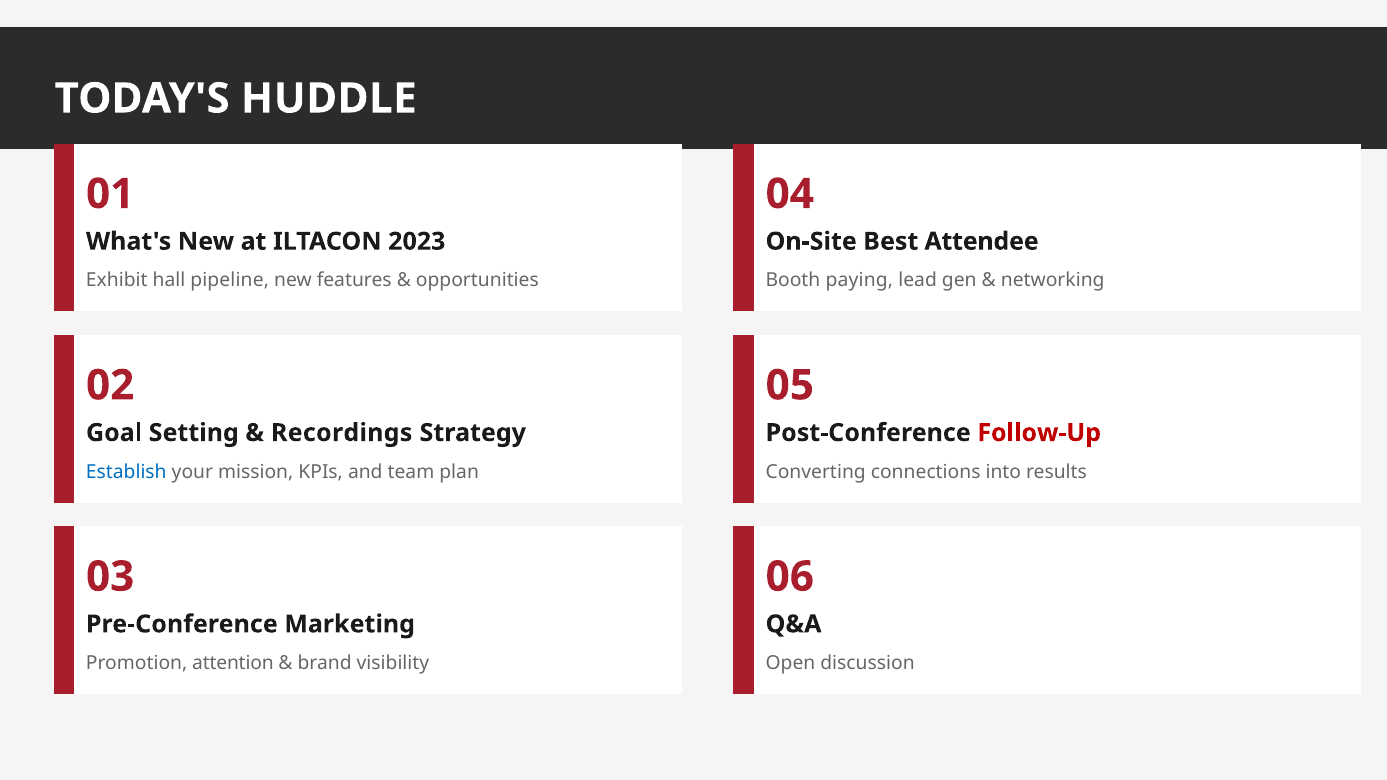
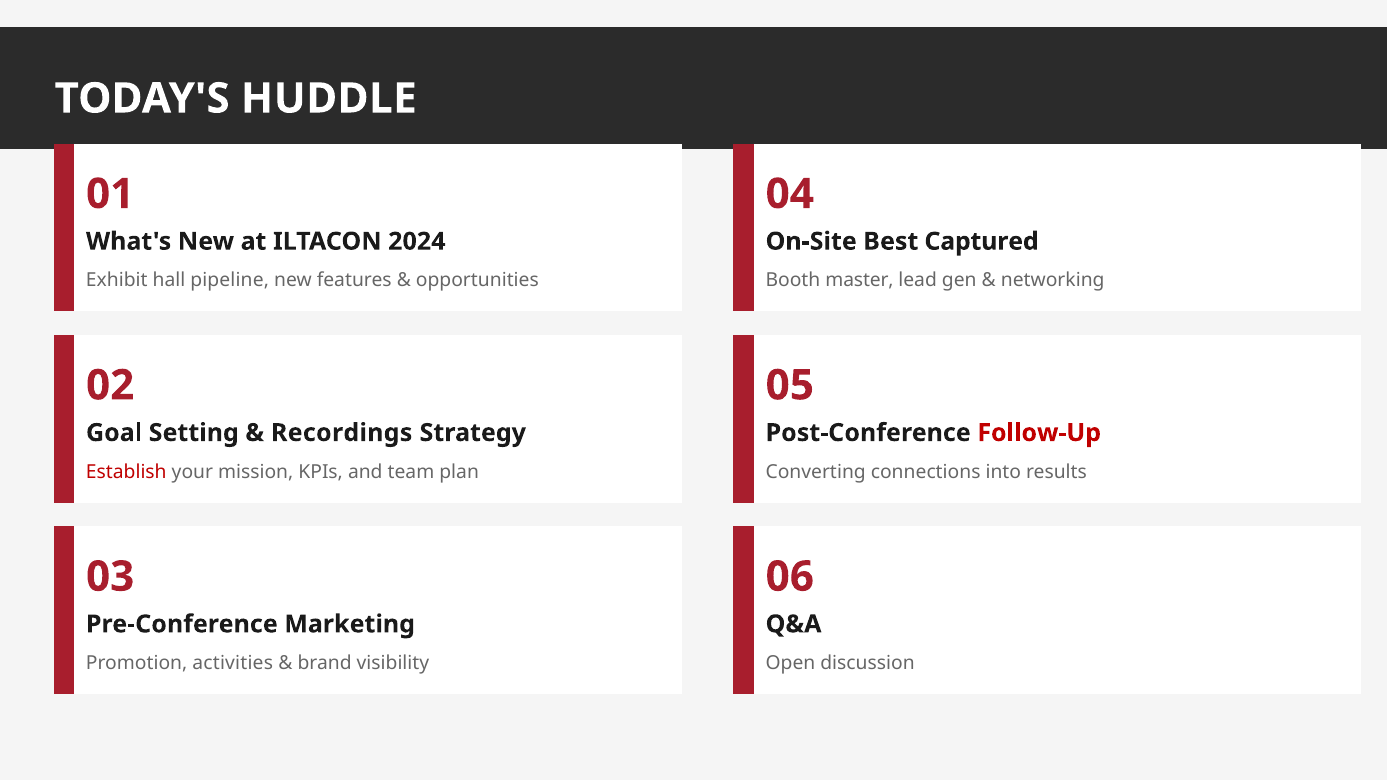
2023: 2023 -> 2024
Attendee: Attendee -> Captured
paying: paying -> master
Establish colour: blue -> red
attention: attention -> activities
